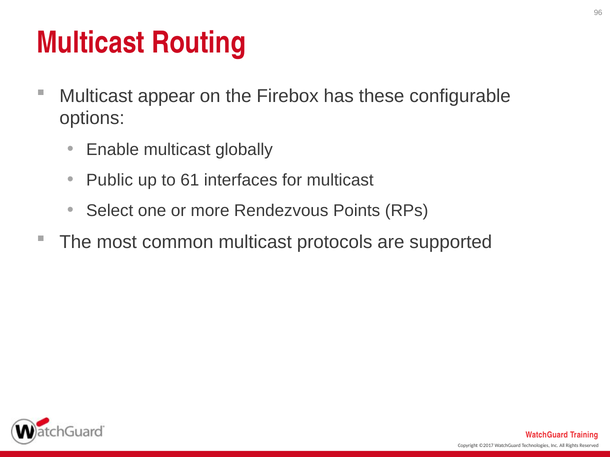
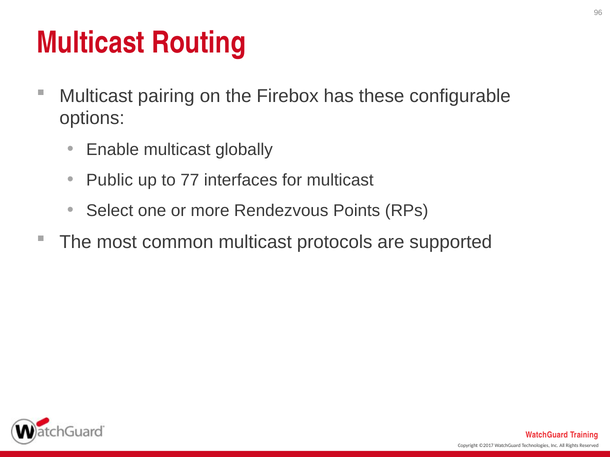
appear: appear -> pairing
61: 61 -> 77
